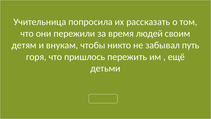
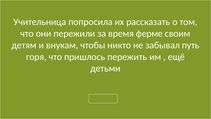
людей: людей -> ферме
